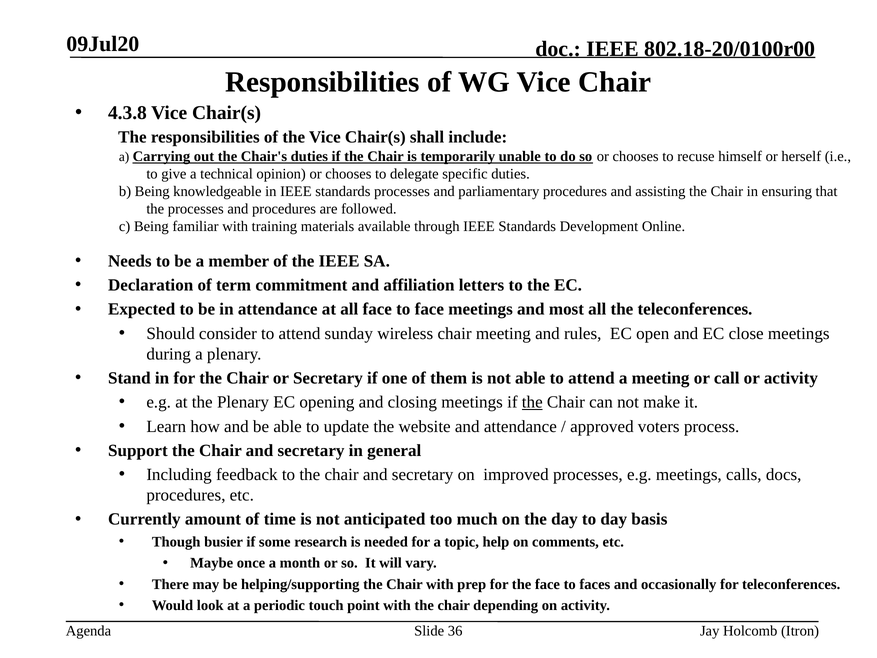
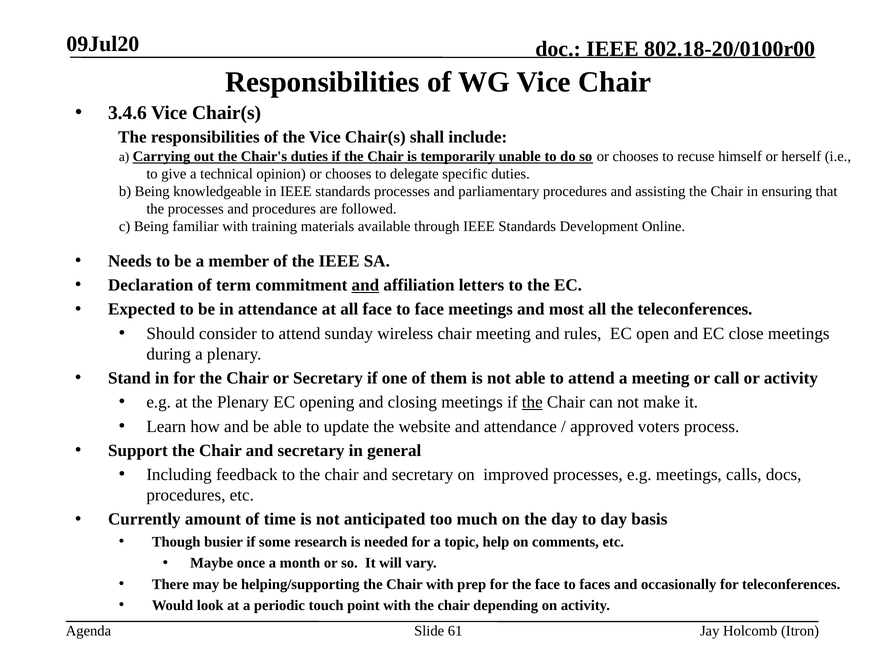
4.3.8: 4.3.8 -> 3.4.6
and at (365, 285) underline: none -> present
36: 36 -> 61
